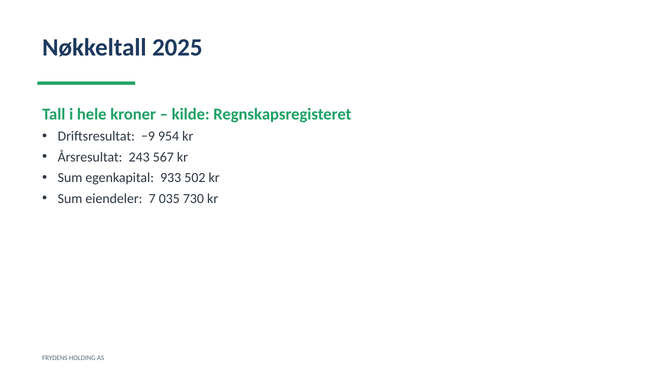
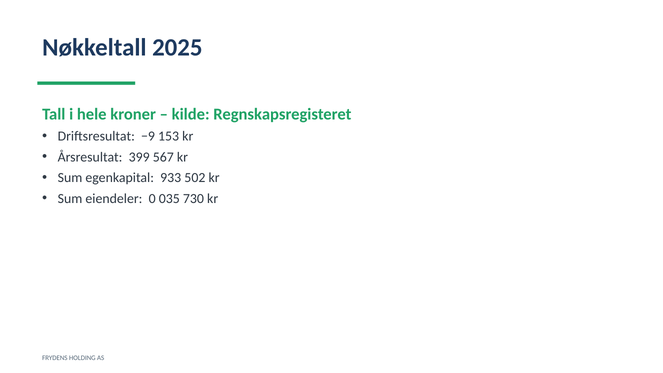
954: 954 -> 153
243: 243 -> 399
7: 7 -> 0
